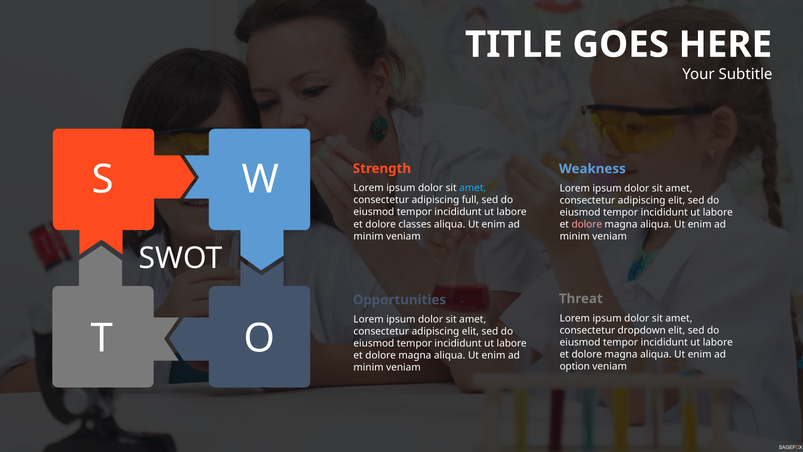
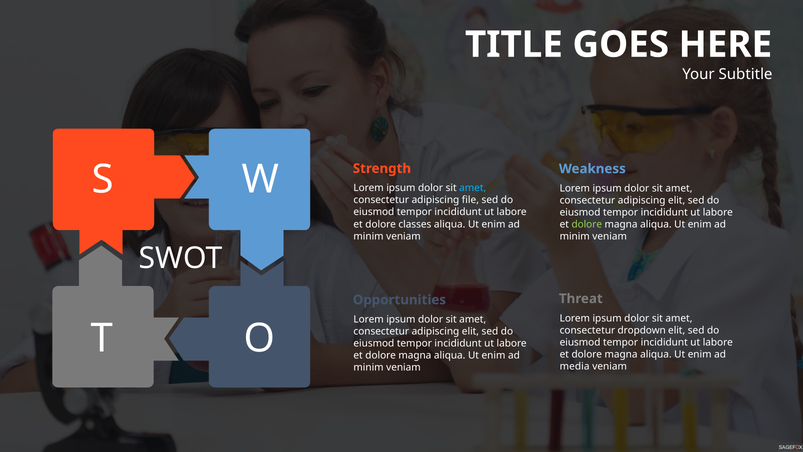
full: full -> file
dolore at (587, 224) colour: pink -> light green
option: option -> media
